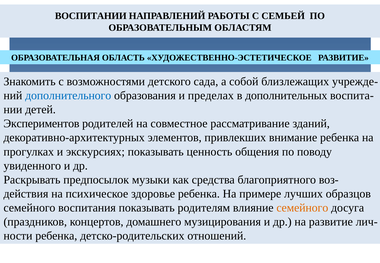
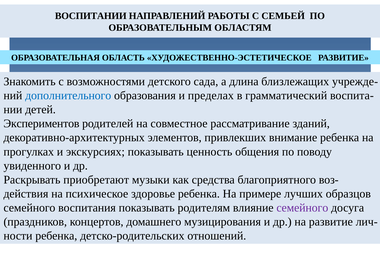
собой: собой -> длина
дополнительных: дополнительных -> грамматический
предпосылок: предпосылок -> приобретают
семейного at (302, 208) colour: orange -> purple
